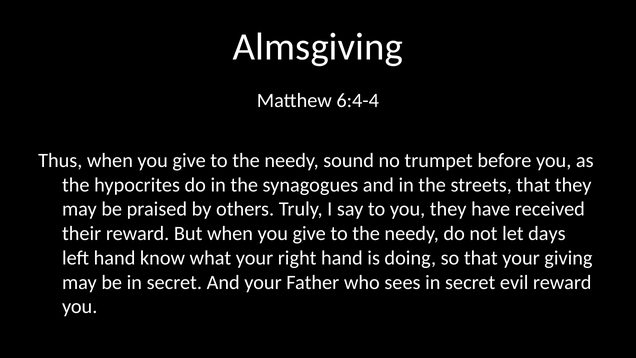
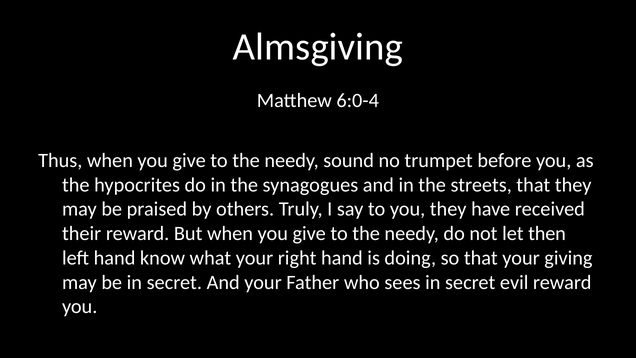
6:4-4: 6:4-4 -> 6:0-4
days: days -> then
